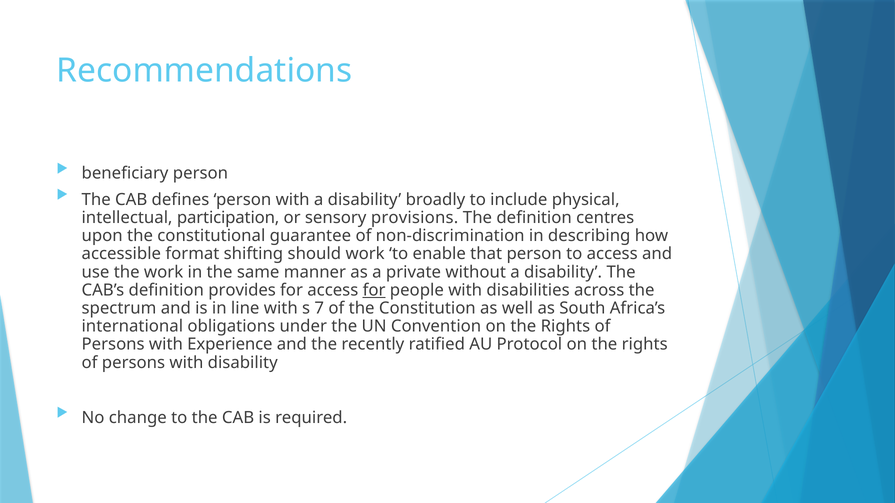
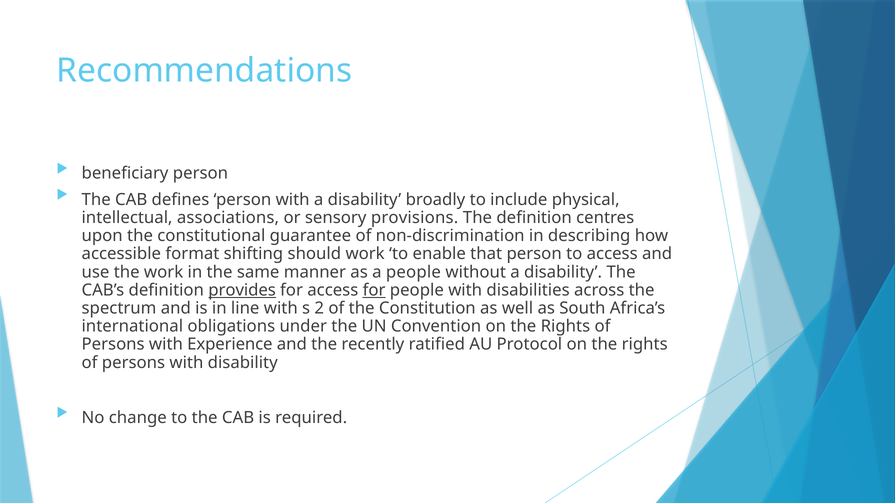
participation: participation -> associations
a private: private -> people
provides underline: none -> present
7: 7 -> 2
